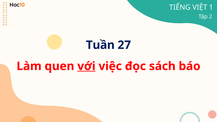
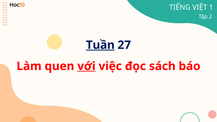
Tuần underline: none -> present
